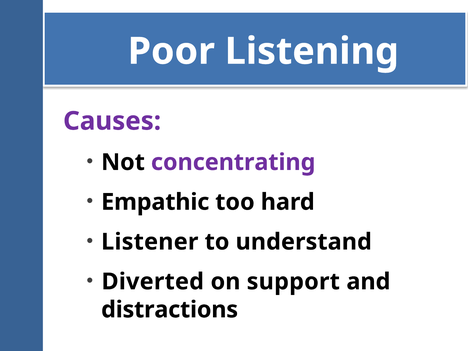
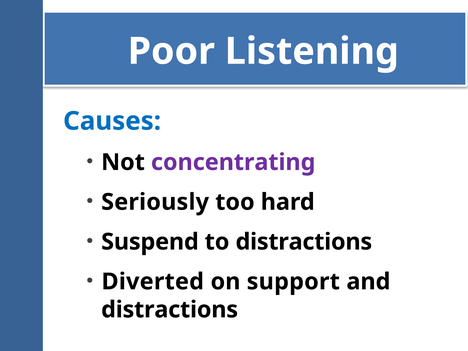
Causes colour: purple -> blue
Empathic: Empathic -> Seriously
Listener: Listener -> Suspend
to understand: understand -> distractions
